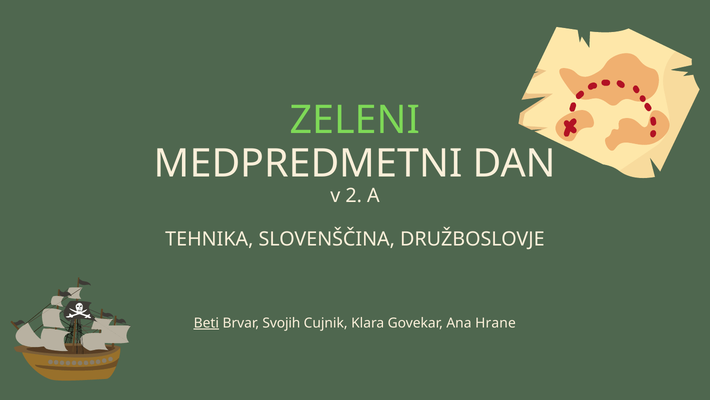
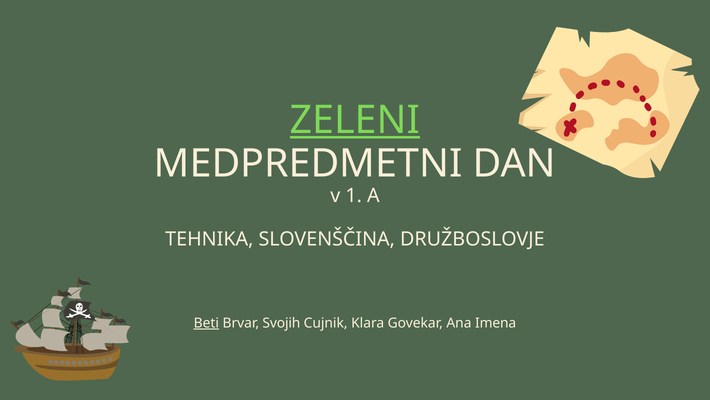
ZELENI underline: none -> present
2: 2 -> 1
Hrane: Hrane -> Imena
